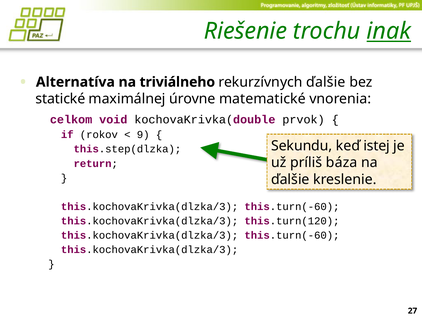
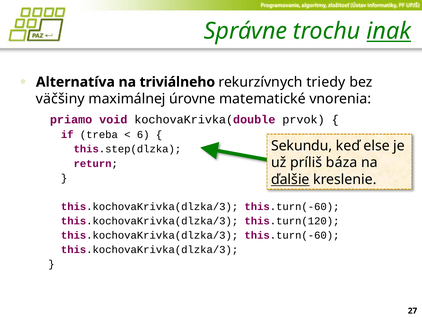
Riešenie: Riešenie -> Správne
rekurzívnych ďalšie: ďalšie -> triedy
statické: statické -> väčšiny
celkom: celkom -> priamo
rokov: rokov -> treba
9: 9 -> 6
istej: istej -> else
ďalšie at (290, 179) underline: none -> present
